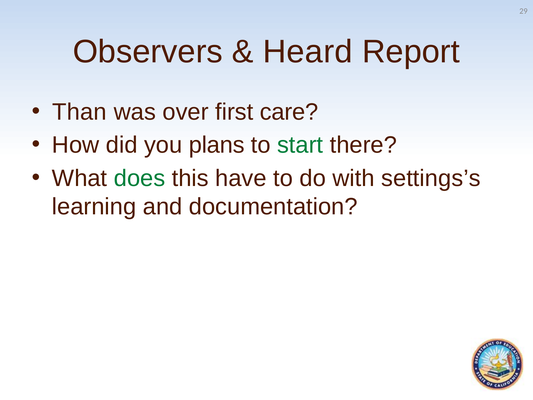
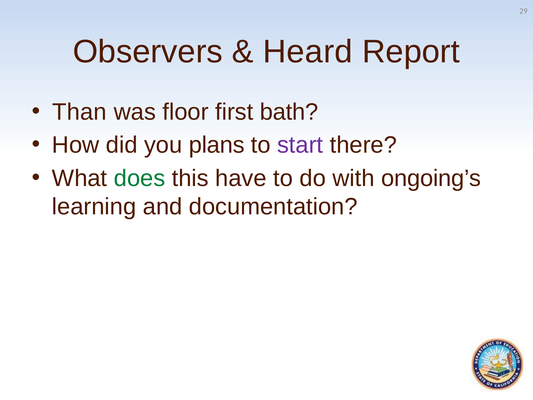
over: over -> floor
care: care -> bath
start colour: green -> purple
settings’s: settings’s -> ongoing’s
